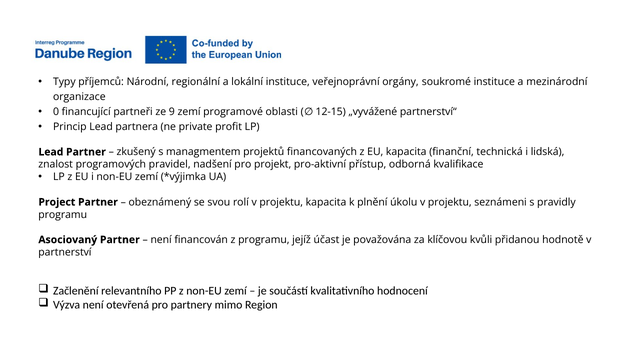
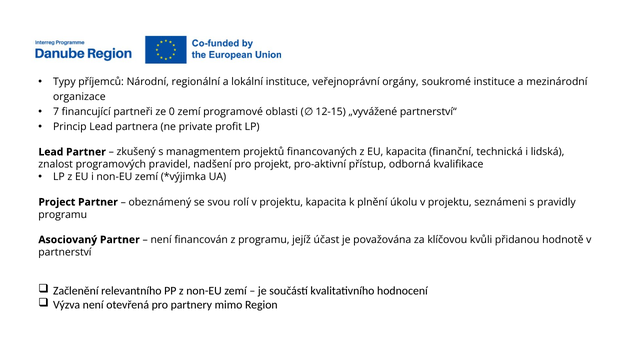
0: 0 -> 7
9: 9 -> 0
